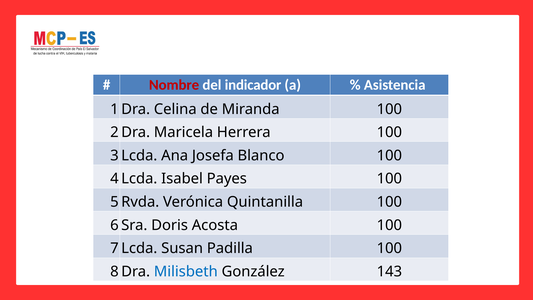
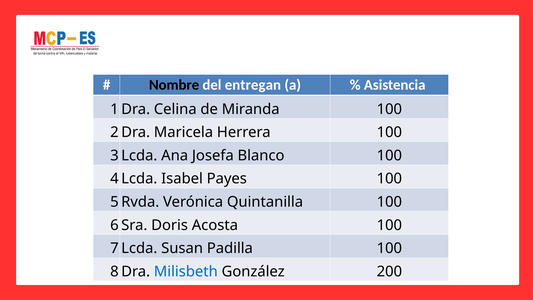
Nombre colour: red -> black
indicador: indicador -> entregan
143: 143 -> 200
